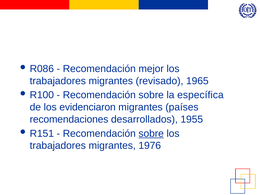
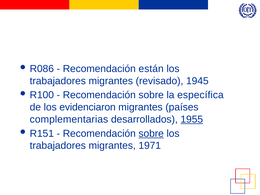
mejor: mejor -> están
1965: 1965 -> 1945
recomendaciones: recomendaciones -> complementarias
1955 underline: none -> present
1976: 1976 -> 1971
